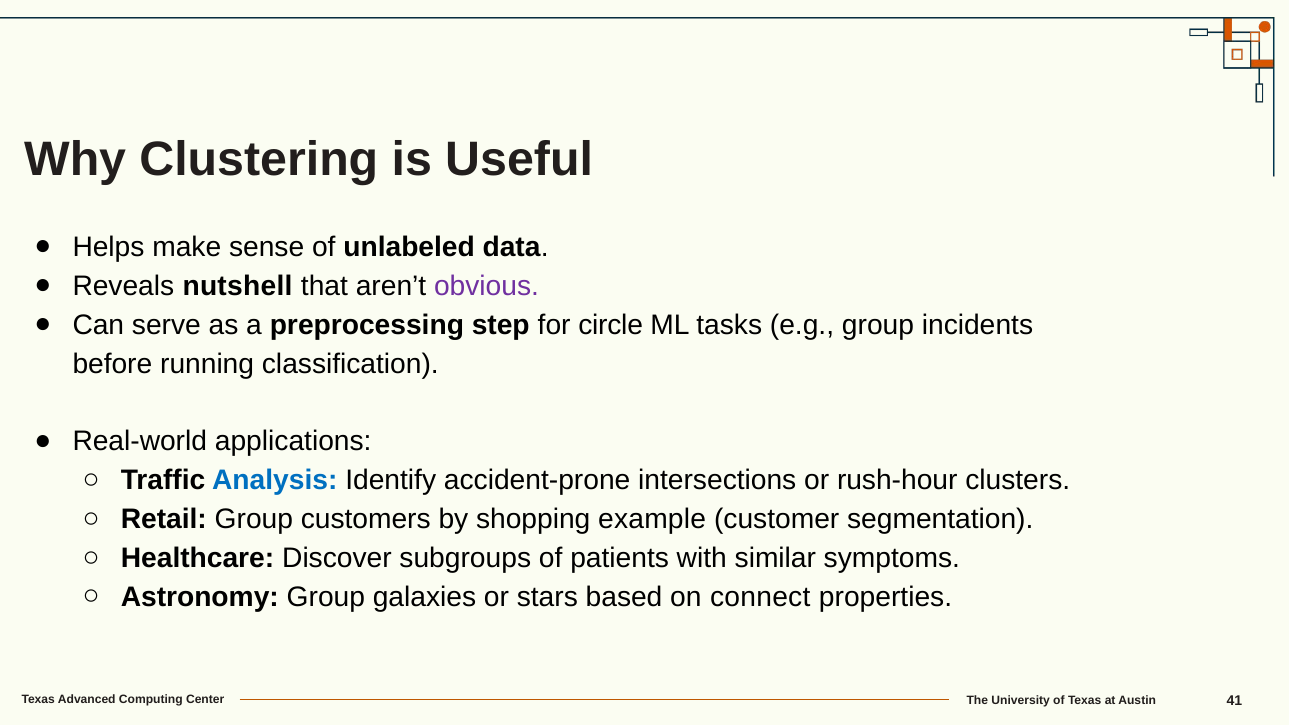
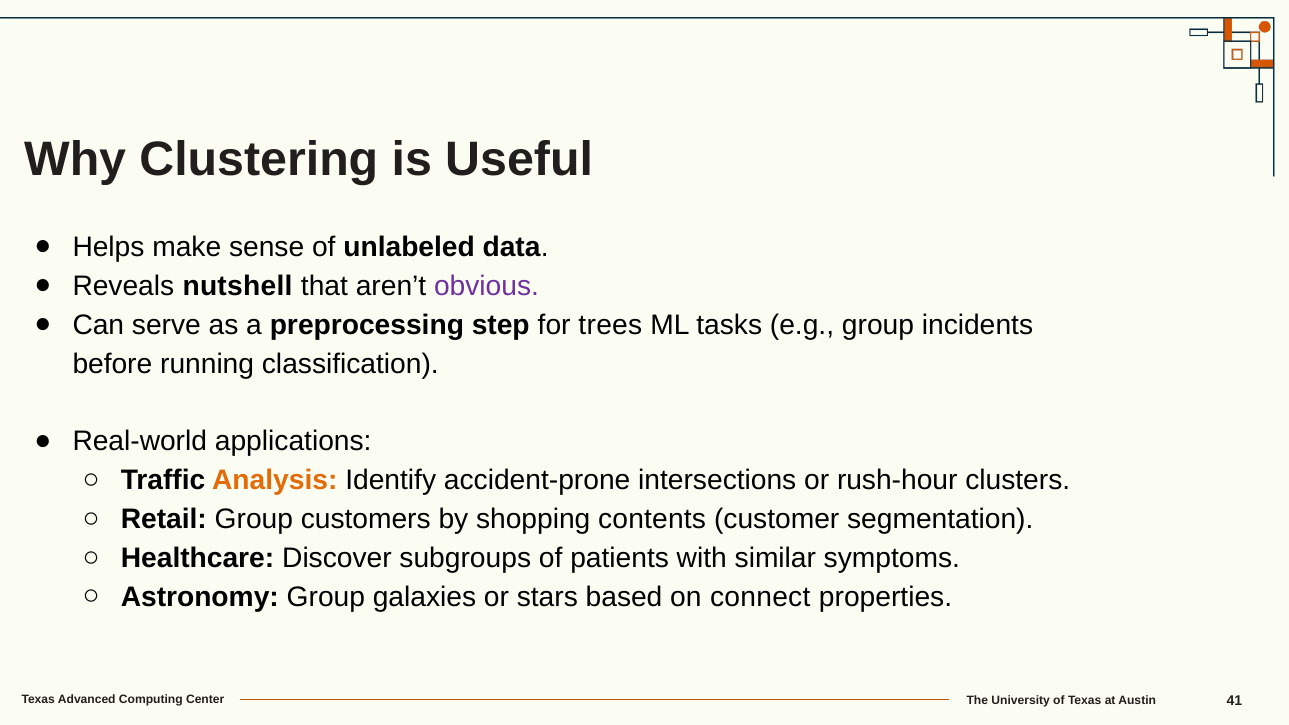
circle: circle -> trees
Analysis colour: blue -> orange
example: example -> contents
